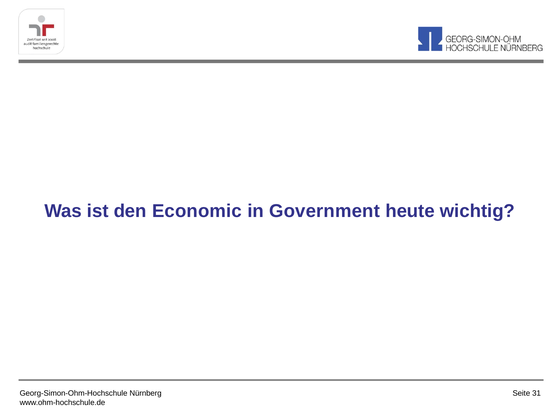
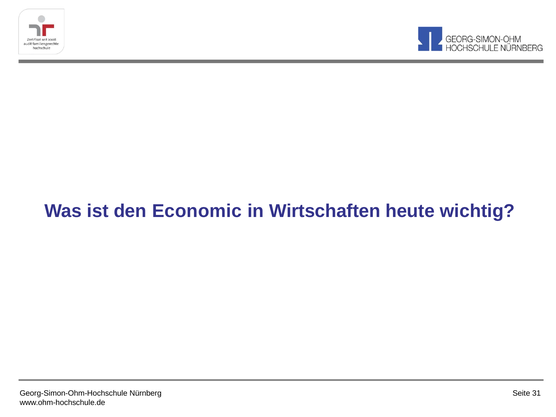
Government: Government -> Wirtschaften
